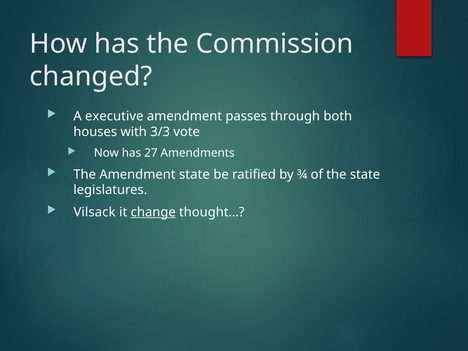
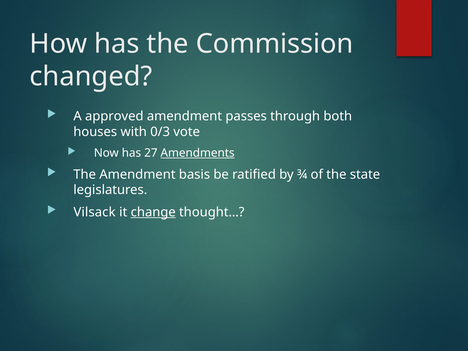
executive: executive -> approved
3/3: 3/3 -> 0/3
Amendments underline: none -> present
Amendment state: state -> basis
